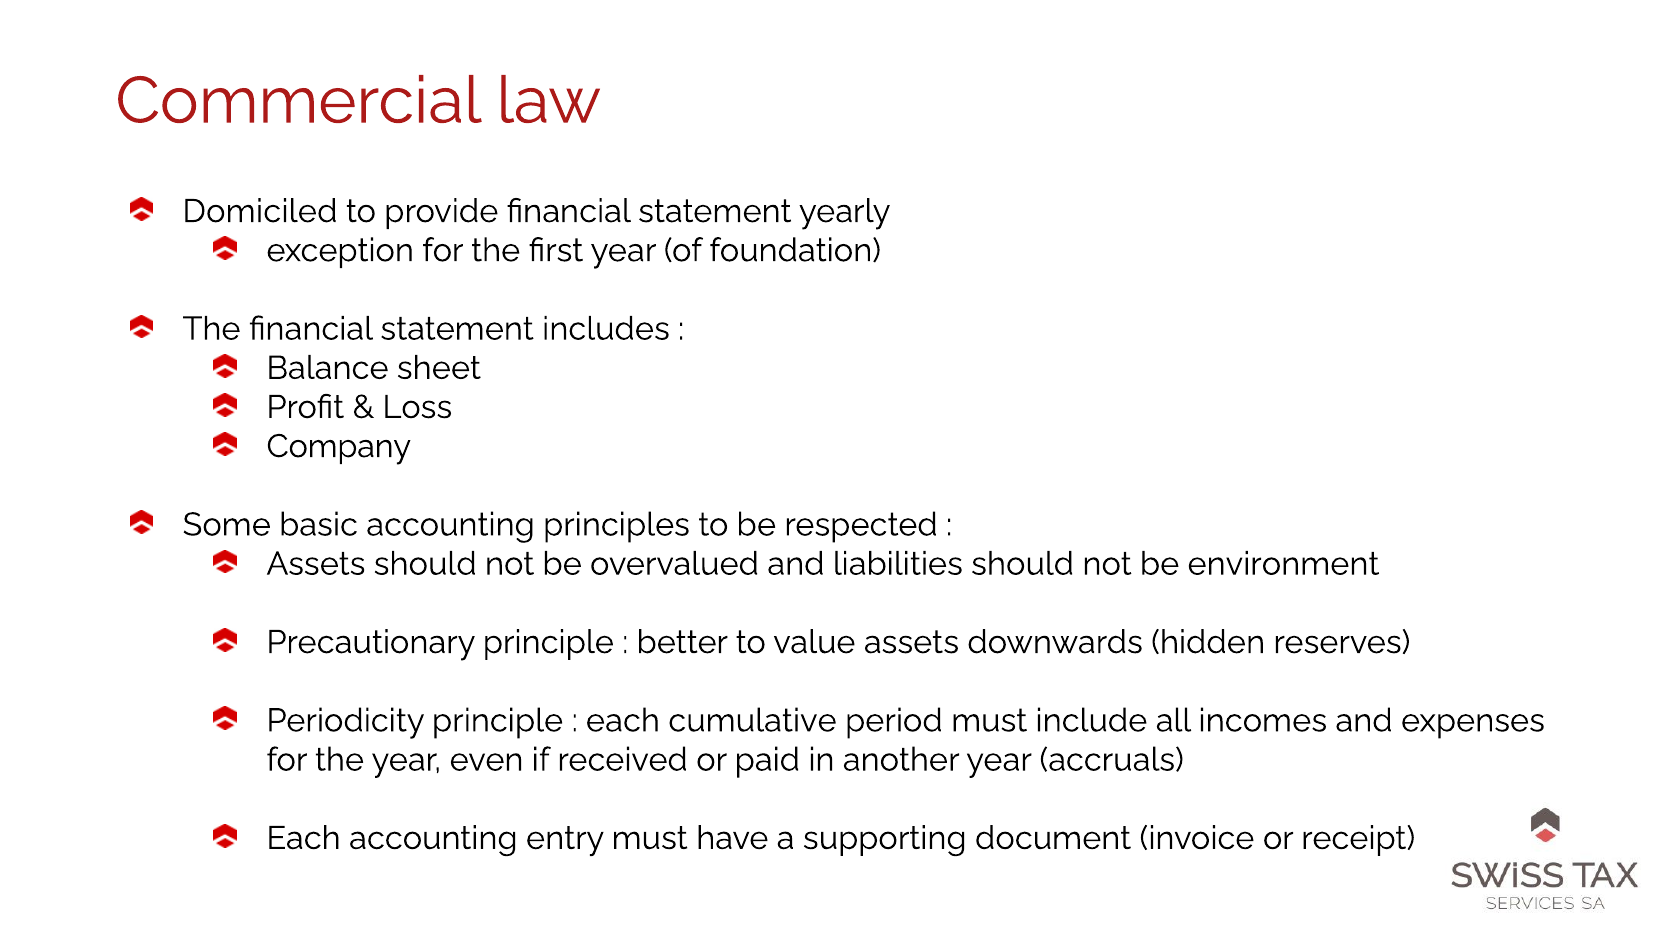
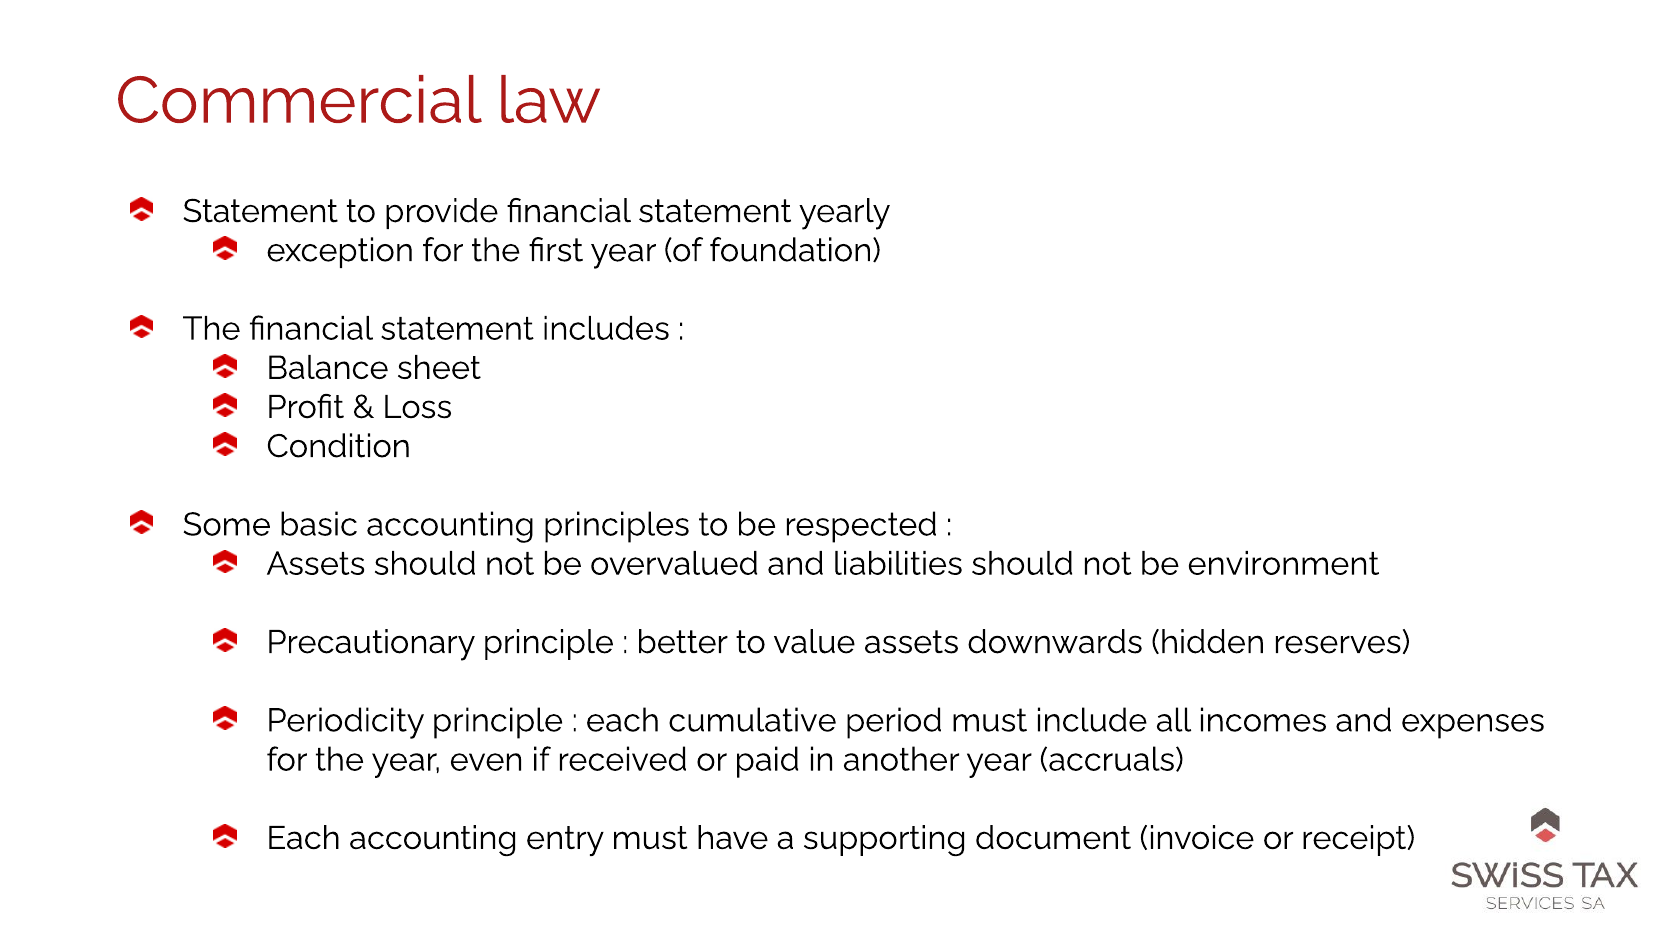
Domiciled at (260, 211): Domiciled -> Statement
Company: Company -> Condition
